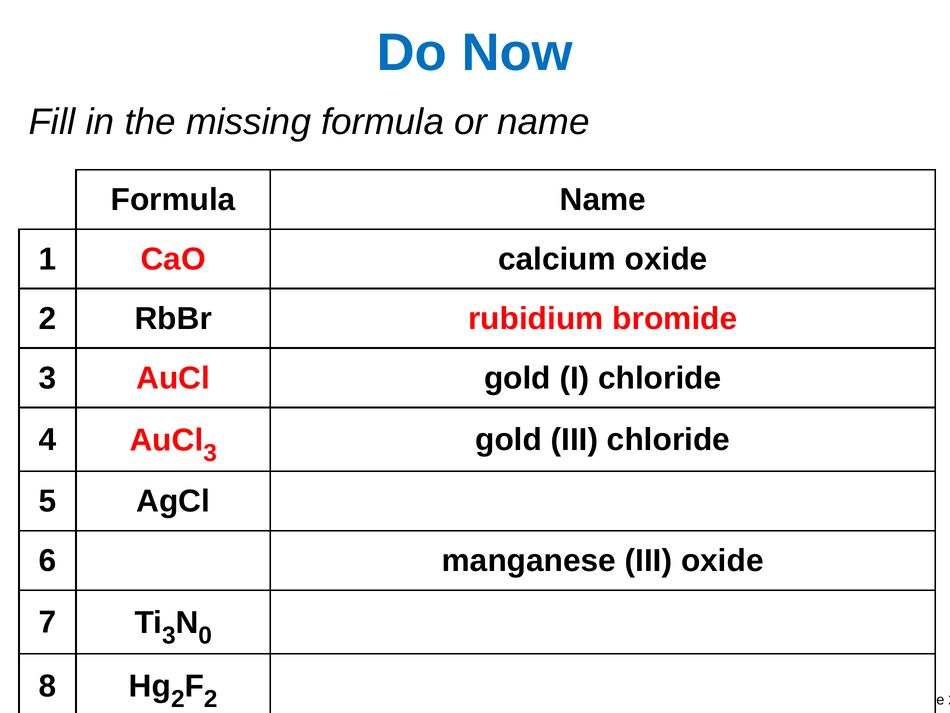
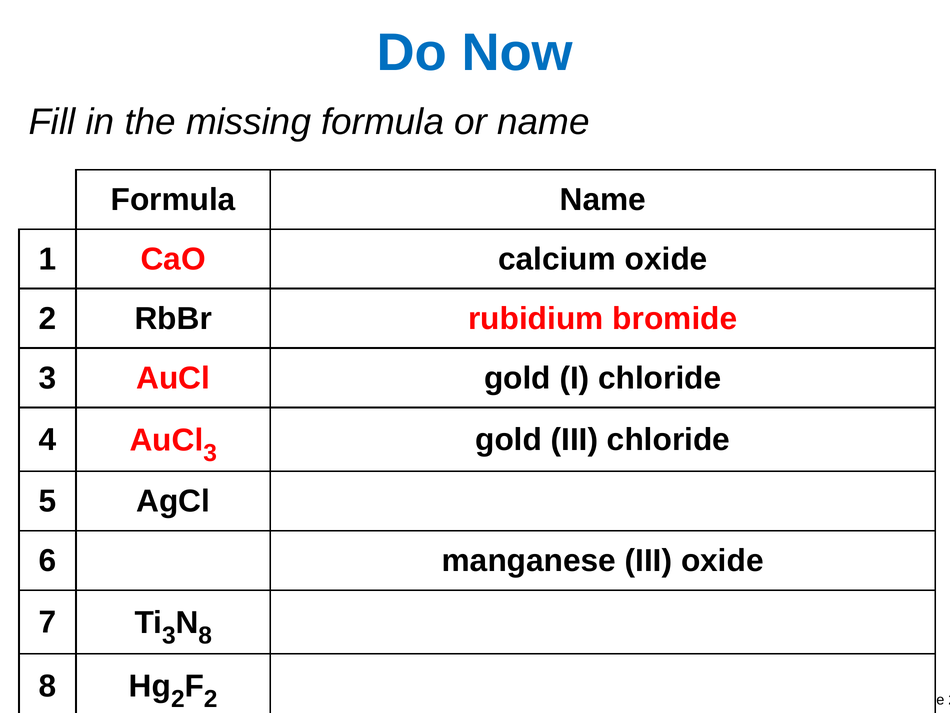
0 at (205, 635): 0 -> 8
